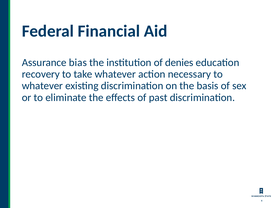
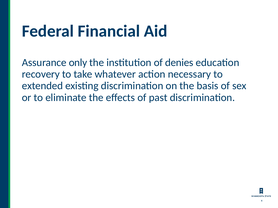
bias: bias -> only
whatever at (42, 86): whatever -> extended
